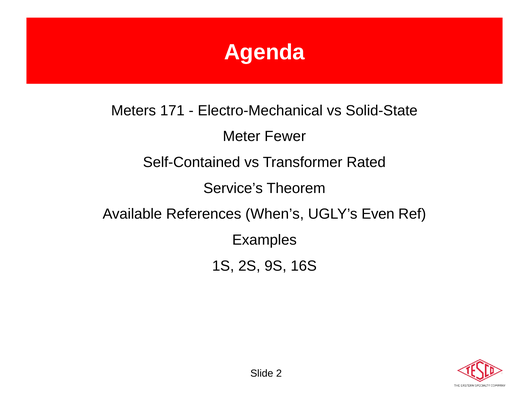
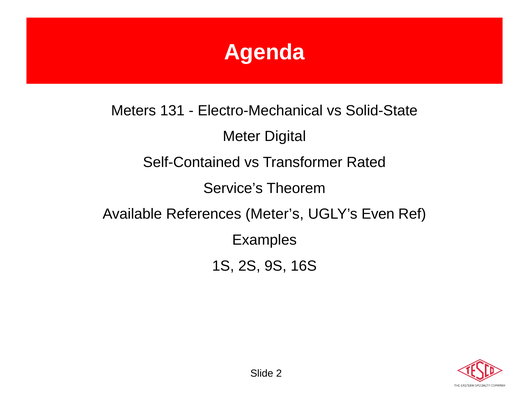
171: 171 -> 131
Fewer: Fewer -> Digital
When’s: When’s -> Meter’s
